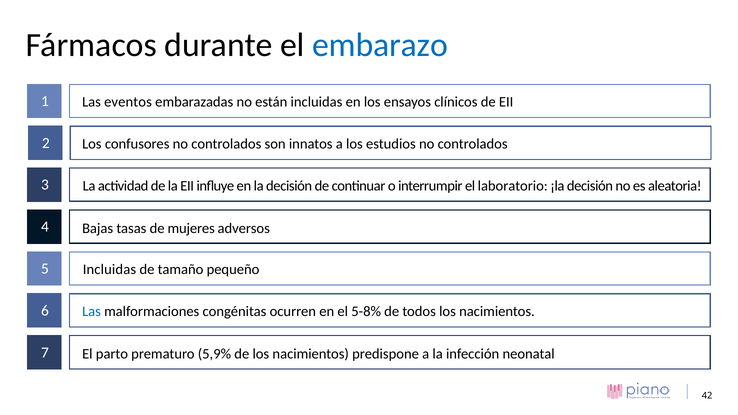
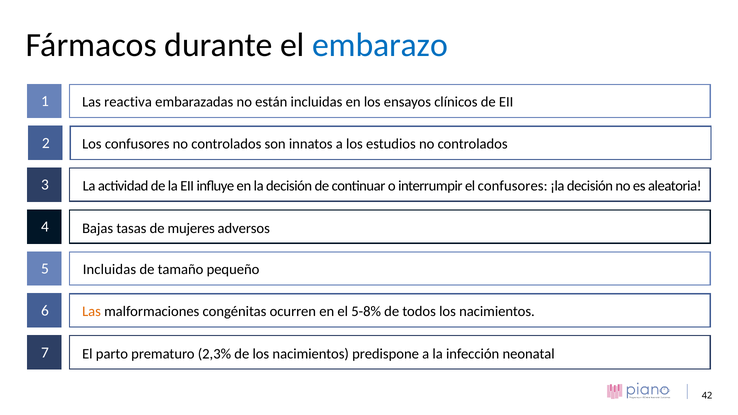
eventos: eventos -> reactiva
el laboratorio: laboratorio -> confusores
Las at (92, 312) colour: blue -> orange
5,9%: 5,9% -> 2,3%
